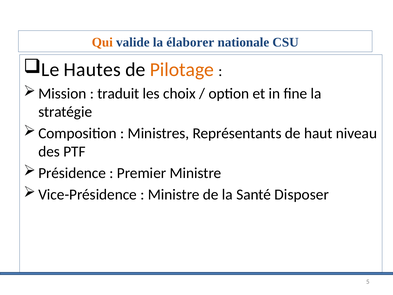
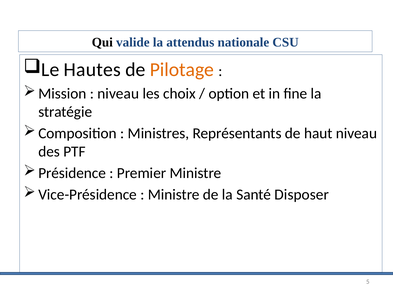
Qui colour: orange -> black
élaborer: élaborer -> attendus
traduit at (118, 93): traduit -> niveau
